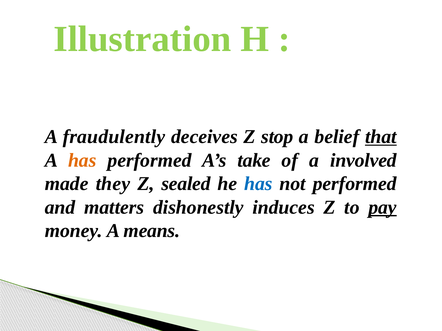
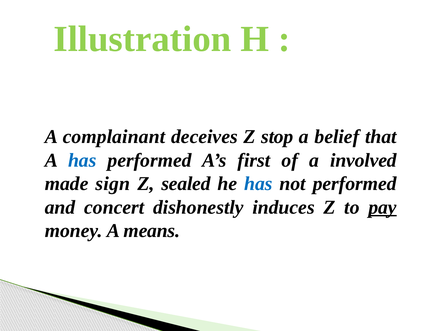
fraudulently: fraudulently -> complainant
that underline: present -> none
has at (82, 160) colour: orange -> blue
take: take -> first
they: they -> sign
matters: matters -> concert
